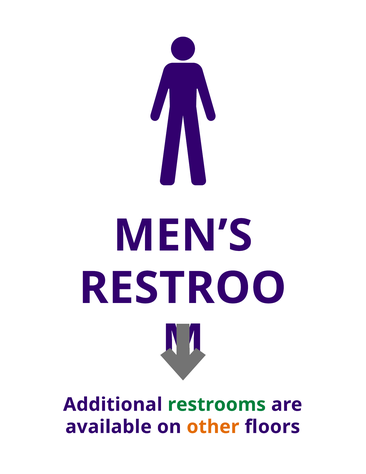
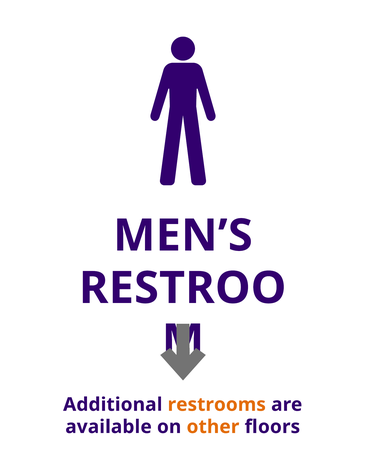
restrooms colour: green -> orange
